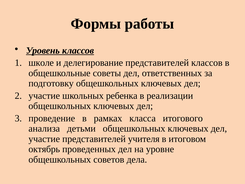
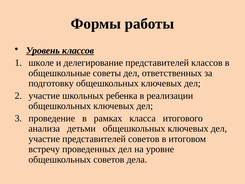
представителей учителя: учителя -> советов
октябрь: октябрь -> встречу
